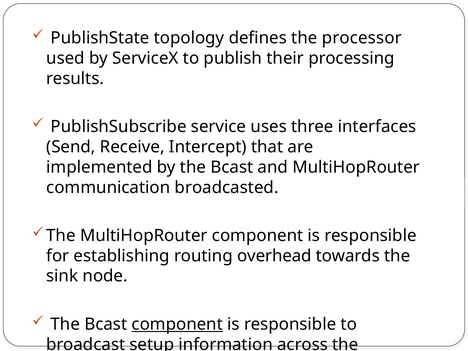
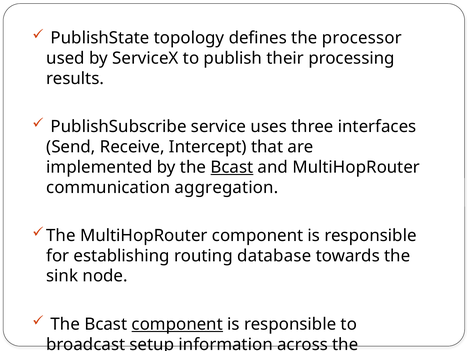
Bcast at (232, 167) underline: none -> present
broadcasted: broadcasted -> aggregation
overhead: overhead -> database
